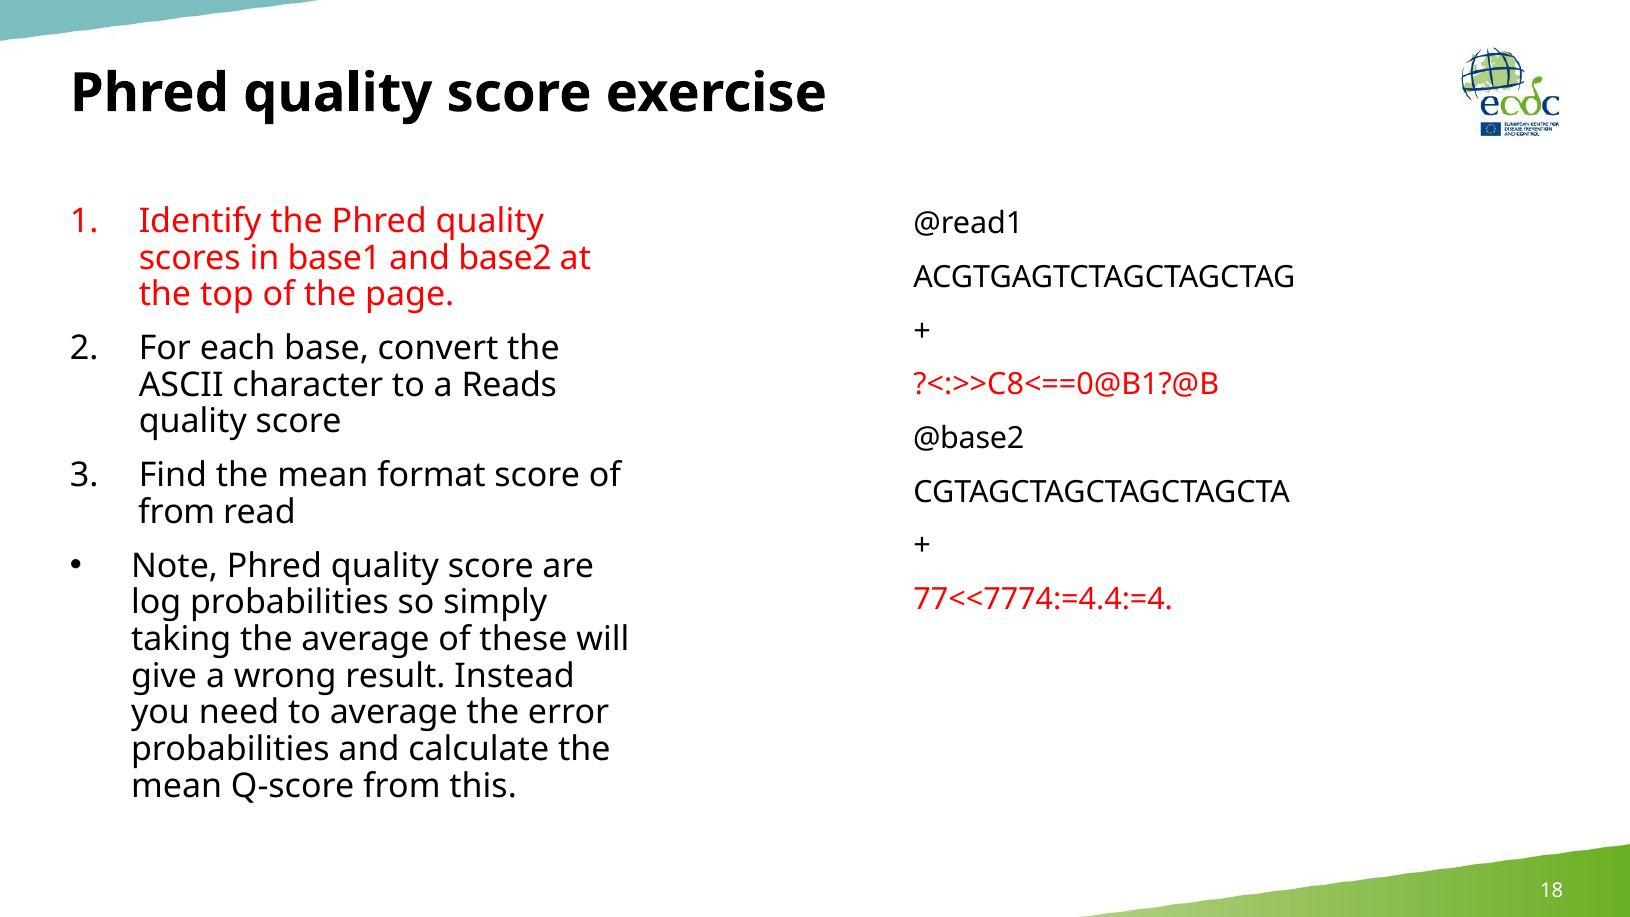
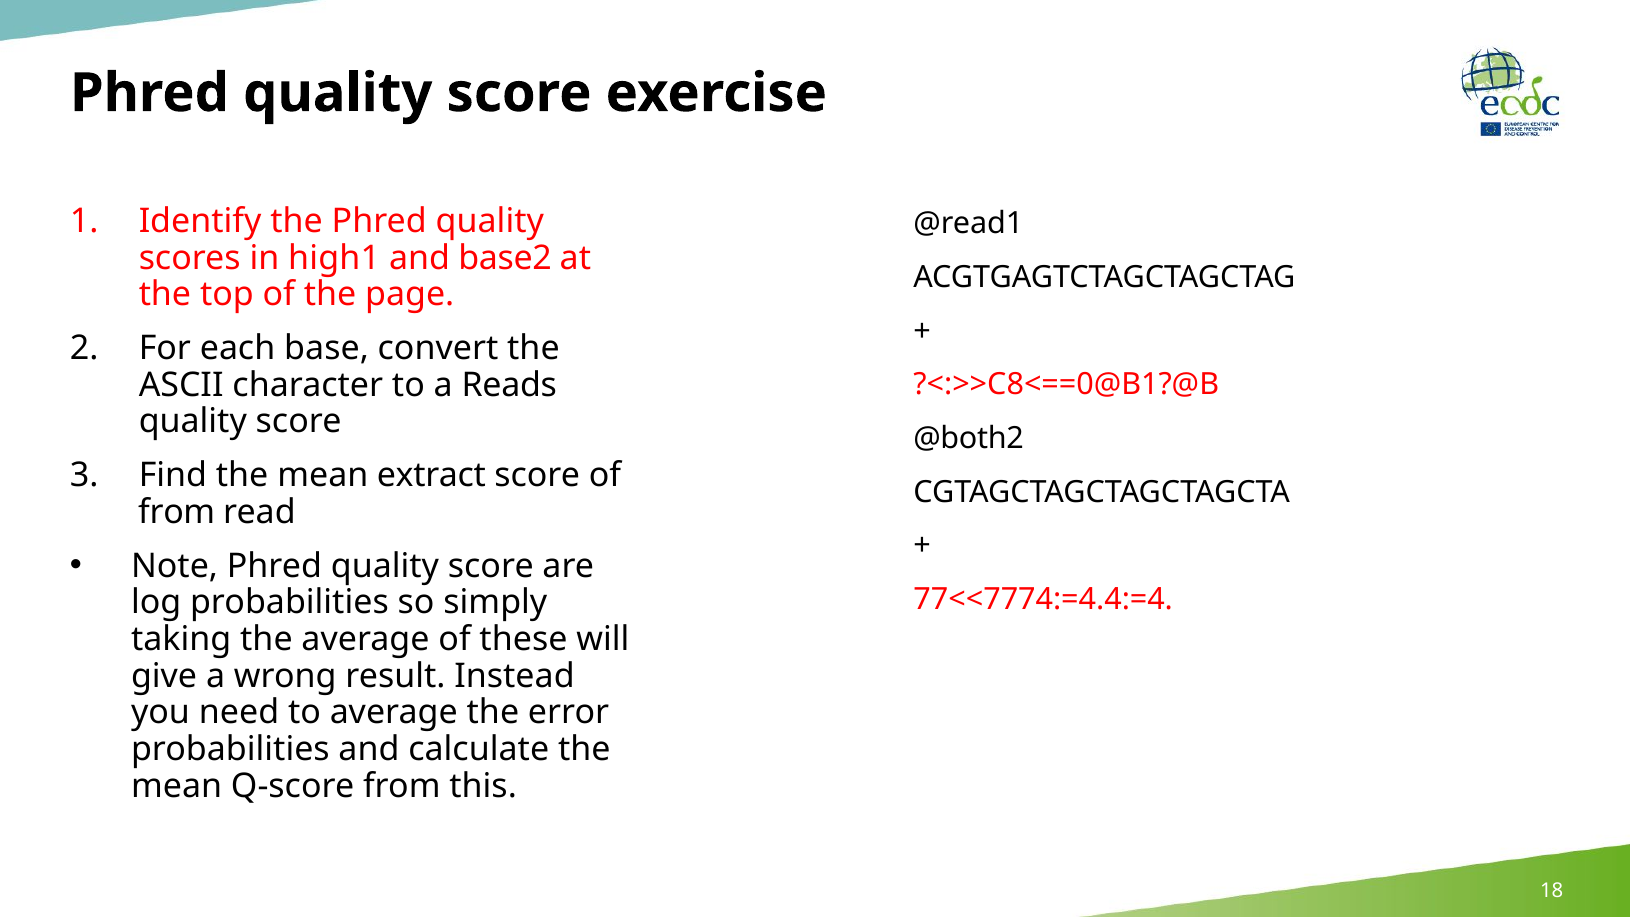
base1: base1 -> high1
@base2: @base2 -> @both2
format: format -> extract
